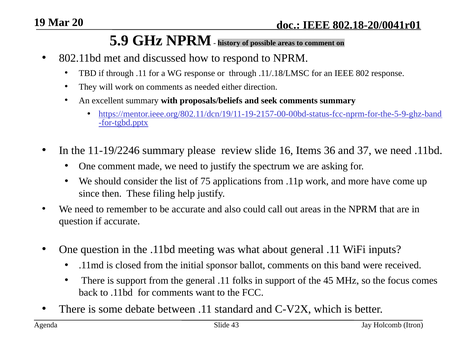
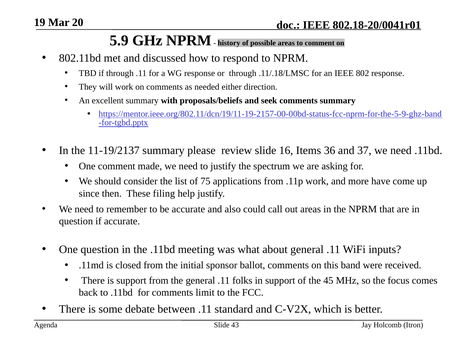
11-19/2246: 11-19/2246 -> 11-19/2137
want: want -> limit
